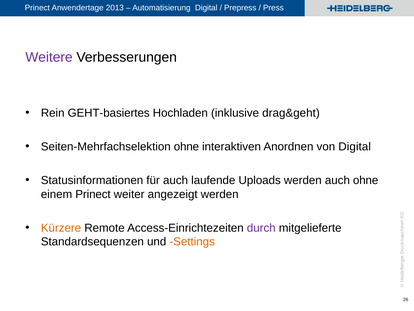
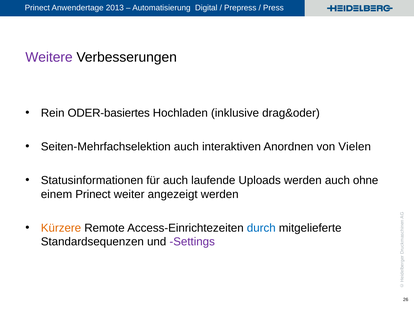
GEHT-basiertes: GEHT-basiertes -> ODER-basiertes
drag&geht: drag&geht -> drag&oder
Seiten-Mehrfachselektion ohne: ohne -> auch
von Digital: Digital -> Vielen
durch colour: purple -> blue
Settings colour: orange -> purple
